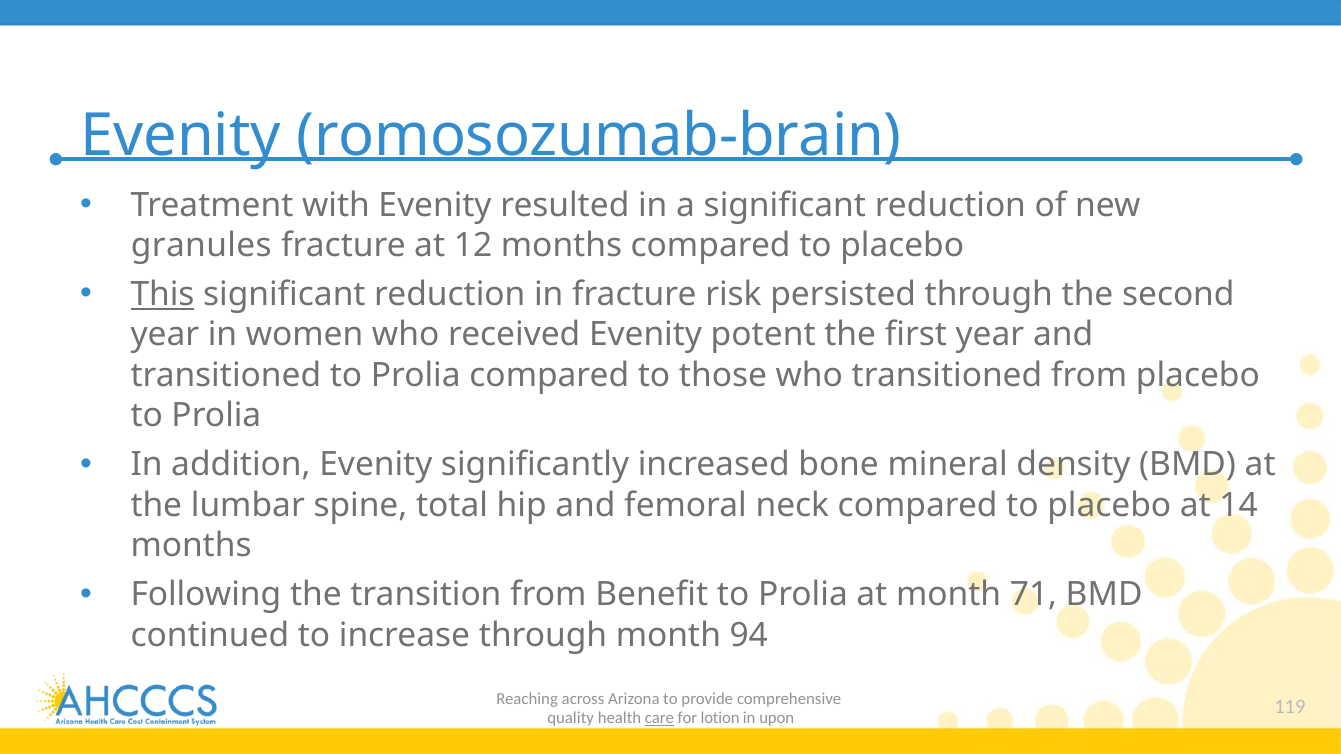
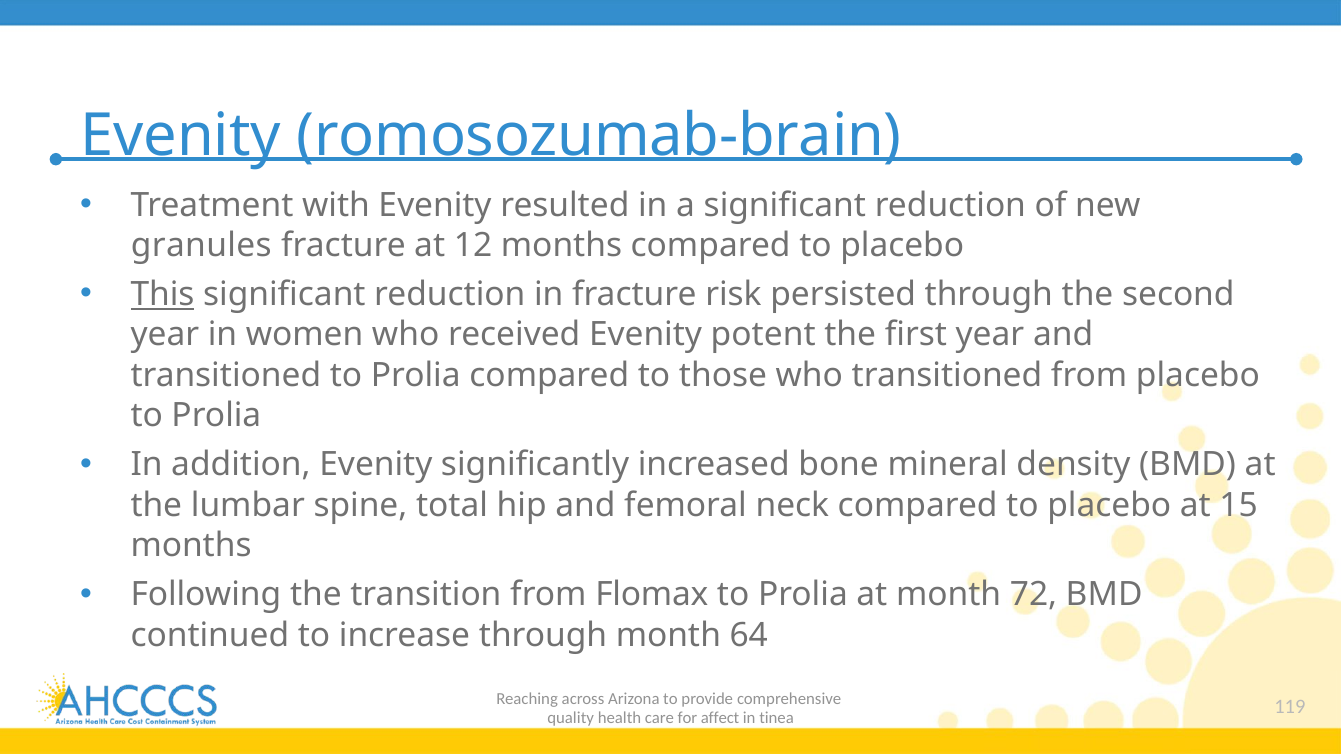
14: 14 -> 15
Benefit: Benefit -> Flomax
71: 71 -> 72
94: 94 -> 64
care underline: present -> none
lotion: lotion -> affect
upon: upon -> tinea
